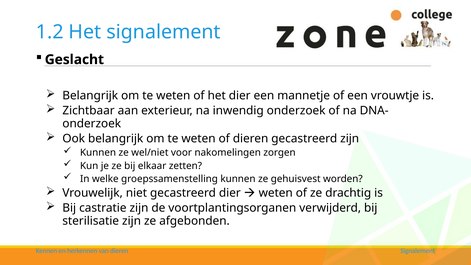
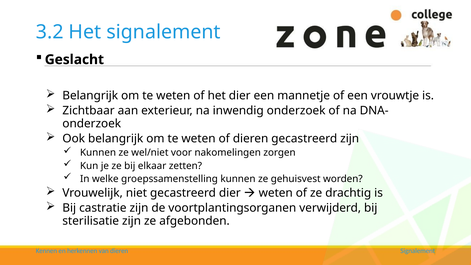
1.2: 1.2 -> 3.2
